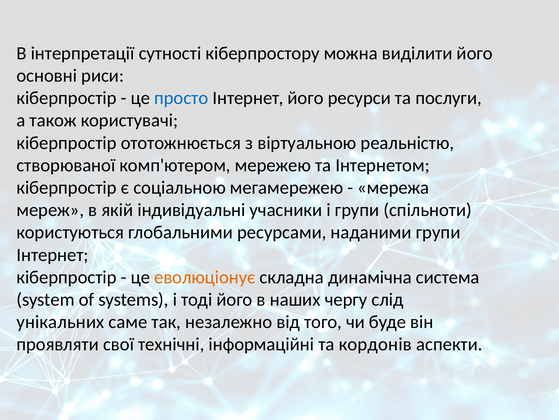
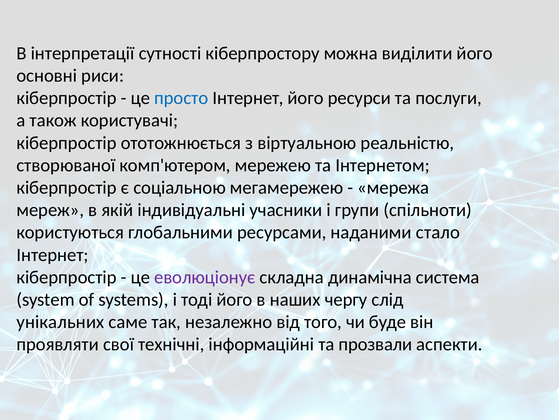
наданими групи: групи -> стало
еволюціонує colour: orange -> purple
кордонів: кордонів -> прозвали
